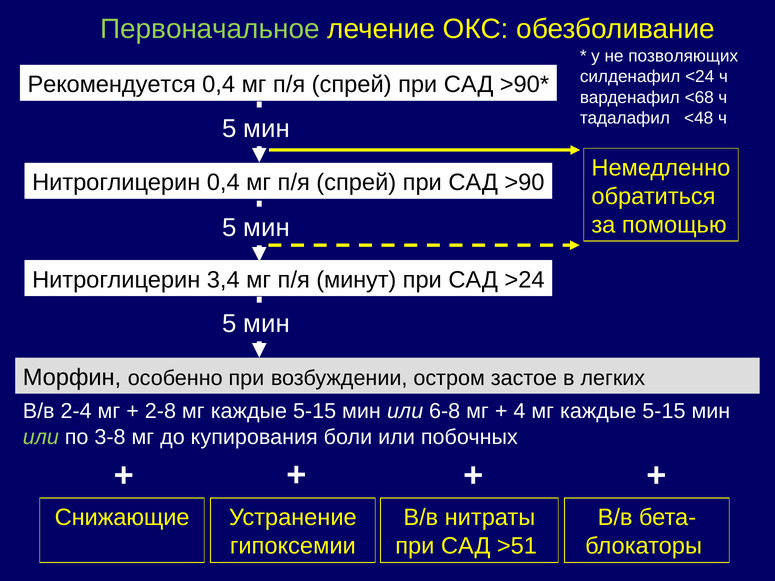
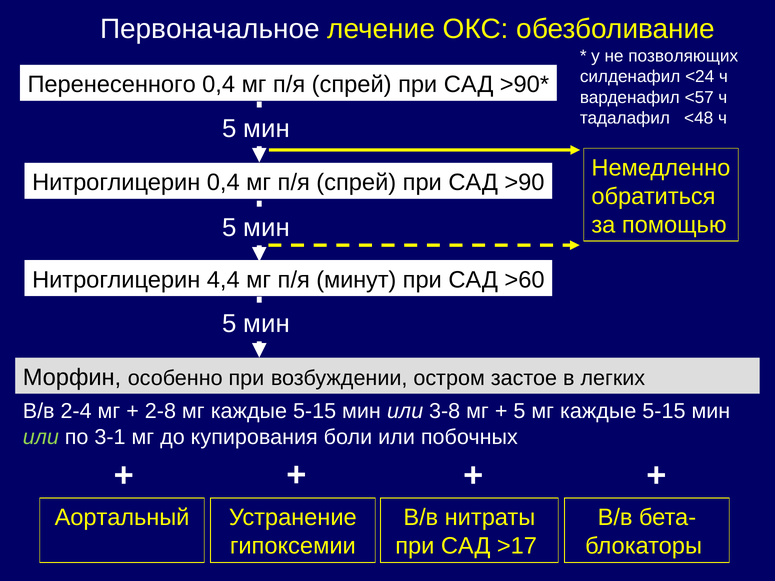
Первоначальное colour: light green -> white
Рекомендуется: Рекомендуется -> Перенесенного
<68: <68 -> <57
3,4: 3,4 -> 4,4
>24: >24 -> >60
6-8: 6-8 -> 3-8
4 at (519, 412): 4 -> 5
3-8: 3-8 -> 3-1
Снижающие: Снижающие -> Аортальный
>51: >51 -> >17
